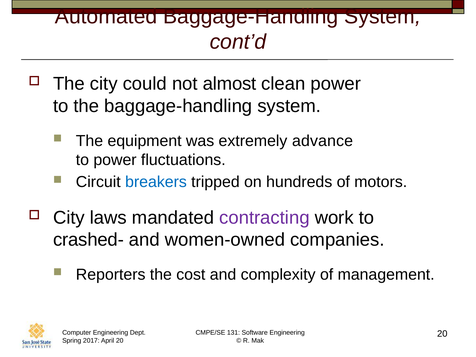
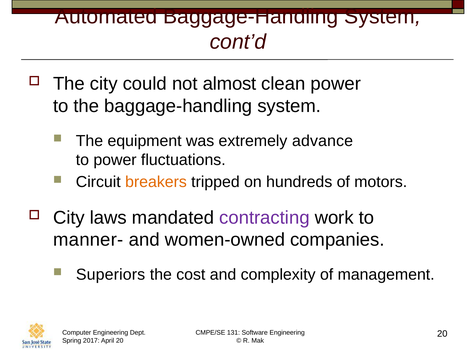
breakers colour: blue -> orange
crashed-: crashed- -> manner-
Reporters: Reporters -> Superiors
